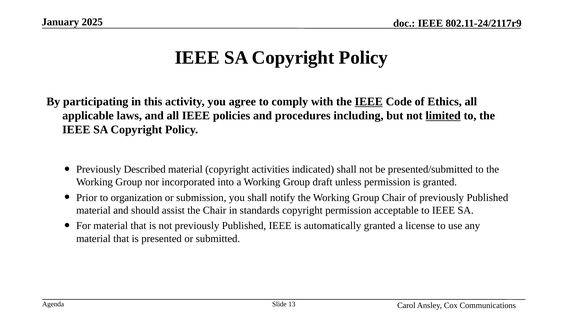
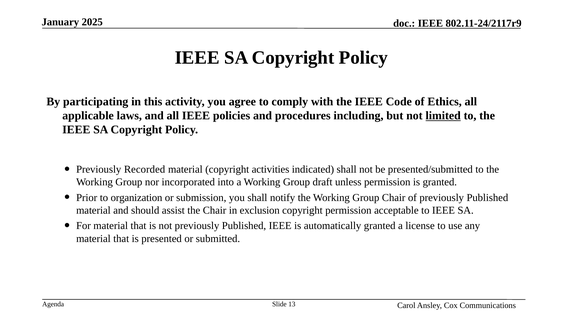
IEEE at (369, 101) underline: present -> none
Described: Described -> Recorded
standards: standards -> exclusion
